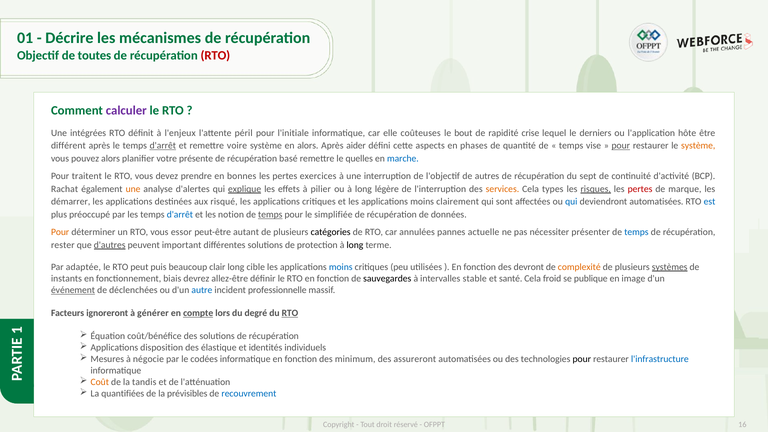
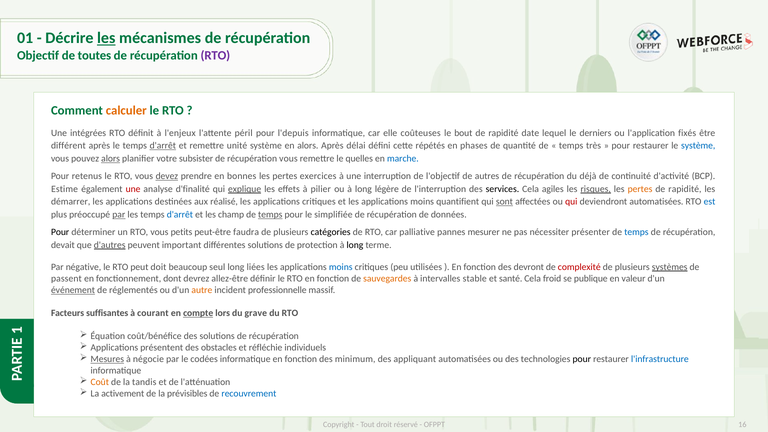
les at (106, 38) underline: none -> present
RTO at (215, 55) colour: red -> purple
calculer colour: purple -> orange
l'initiale: l'initiale -> l'depuis
crise: crise -> date
hôte: hôte -> fixés
voire: voire -> unité
aider: aider -> délai
aspects: aspects -> répétés
vise: vise -> très
pour at (621, 146) underline: present -> none
système at (698, 146) colour: orange -> blue
alors at (111, 158) underline: none -> present
présente: présente -> subsister
récupération basé: basé -> vous
traitent: traitent -> retenus
devez underline: none -> present
sept: sept -> déjà
Rachat: Rachat -> Estime
une at (133, 189) colour: orange -> red
d'alertes: d'alertes -> d'finalité
services colour: orange -> black
types: types -> agiles
pertes at (640, 189) colour: red -> orange
marque at (685, 189): marque -> rapidité
risqué: risqué -> réalisé
clairement: clairement -> quantifient
sont underline: none -> present
qui at (571, 202) colour: blue -> red
par at (119, 214) underline: none -> present
notion: notion -> champ
Pour at (60, 232) colour: orange -> black
essor: essor -> petits
autant: autant -> faudra
annulées: annulées -> palliative
actuelle: actuelle -> mesurer
rester: rester -> devait
adaptée: adaptée -> négative
puis: puis -> doit
clair: clair -> seul
cible: cible -> liées
complexité colour: orange -> red
instants: instants -> passent
biais: biais -> dont
sauvegardes colour: black -> orange
image: image -> valeur
déclenchées: déclenchées -> réglementés
autre colour: blue -> orange
ignoreront: ignoreront -> suffisantes
générer: générer -> courant
degré: degré -> grave
RTO at (290, 313) underline: present -> none
disposition: disposition -> présentent
élastique: élastique -> obstacles
identités: identités -> réfléchie
Mesures underline: none -> present
assureront: assureront -> appliquant
quantifiées: quantifiées -> activement
